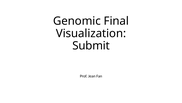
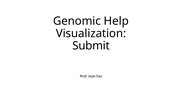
Final: Final -> Help
